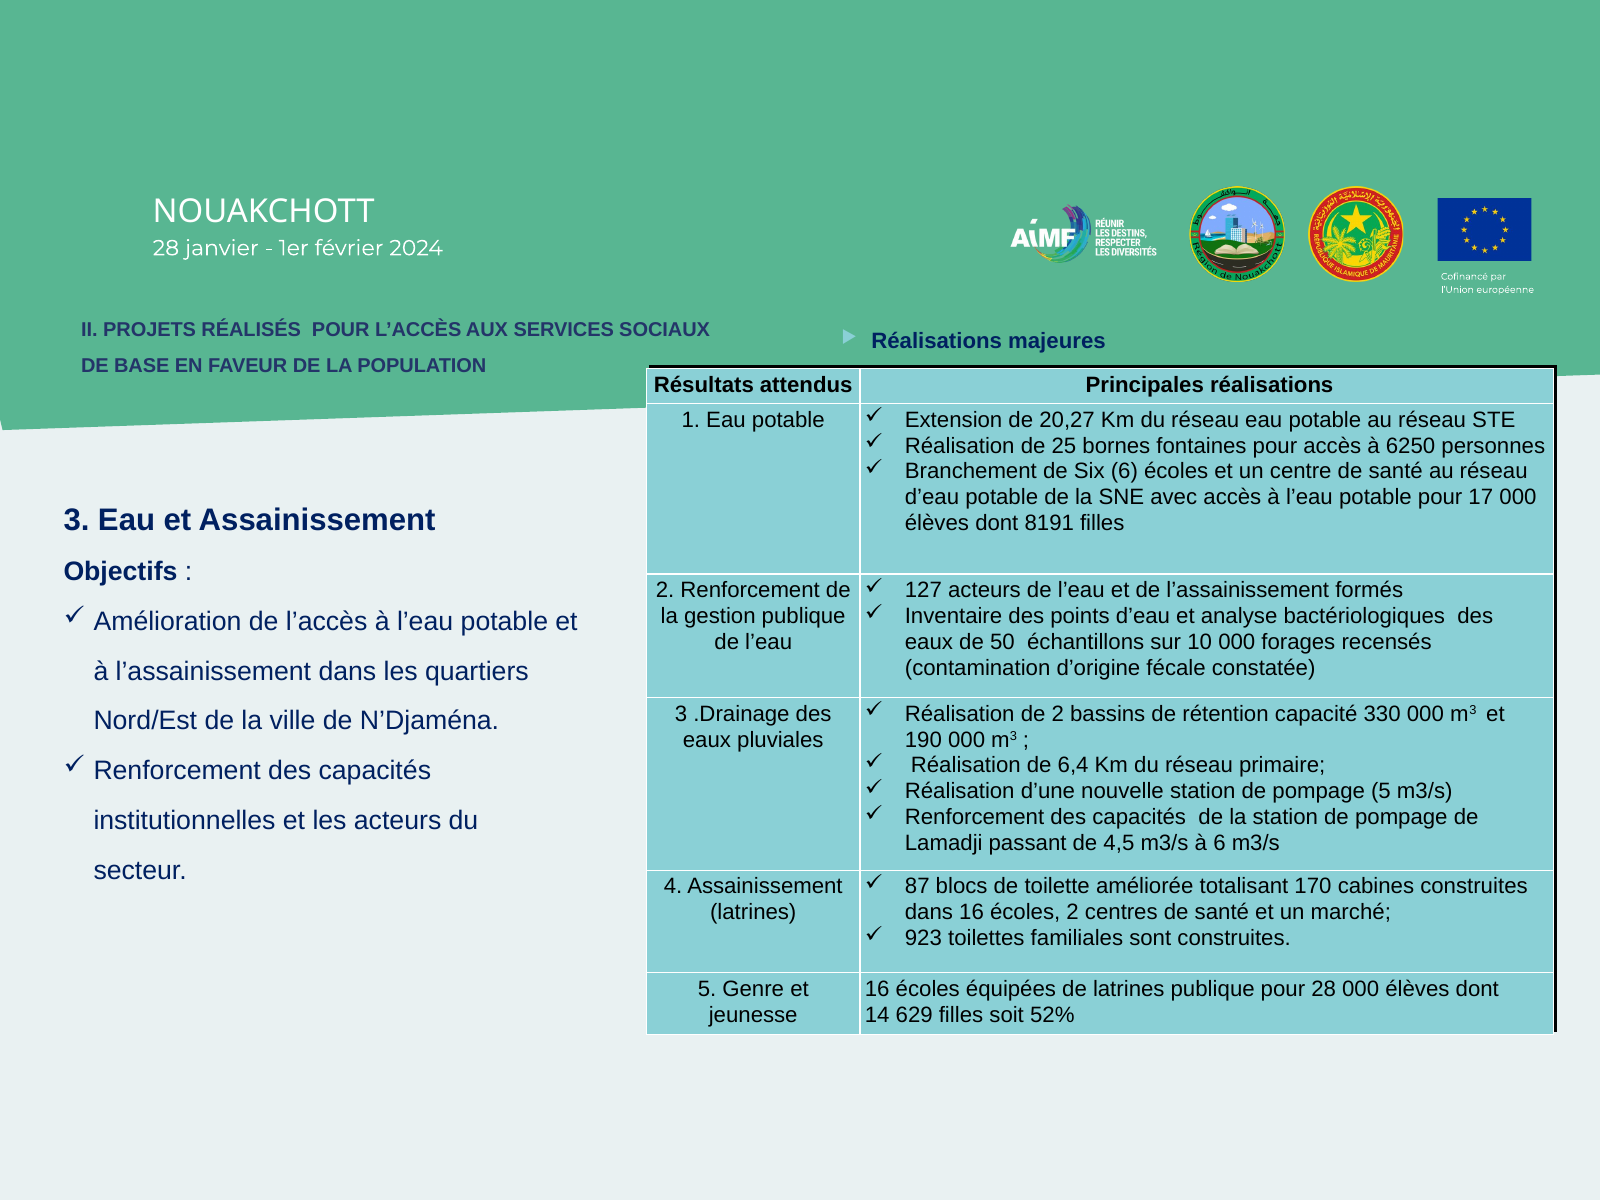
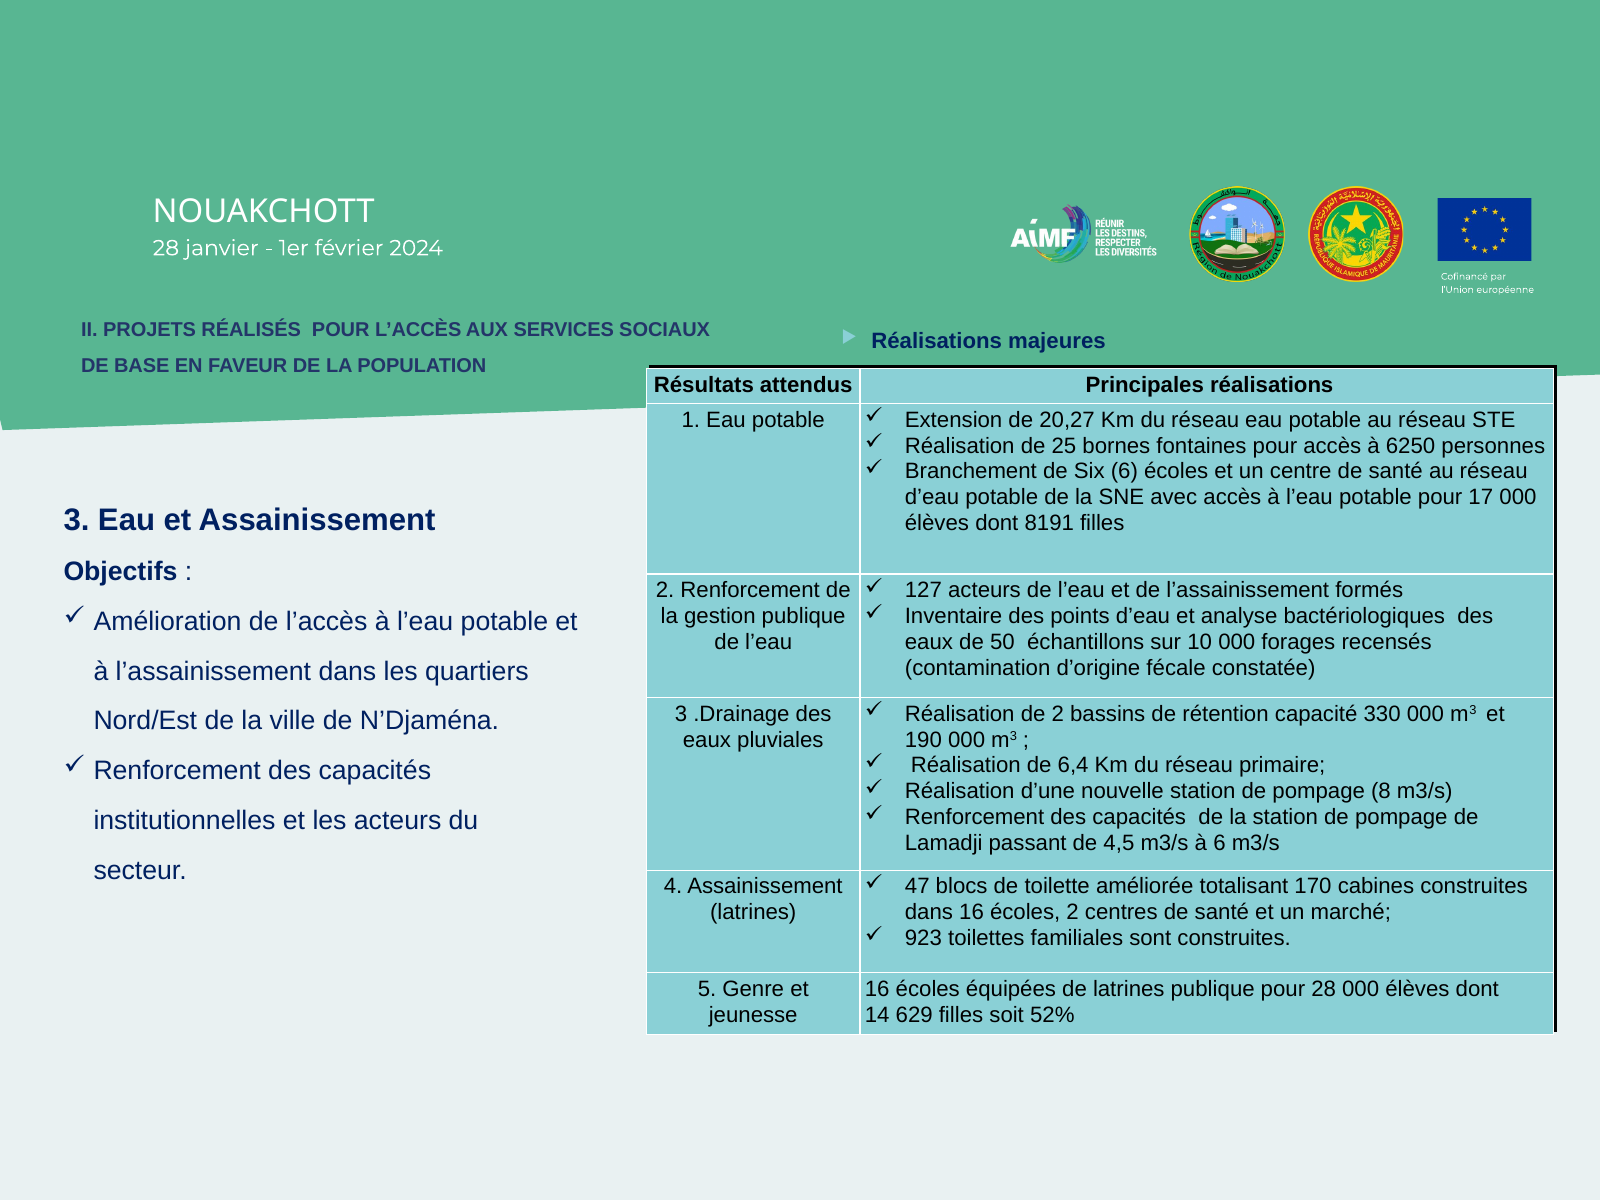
pompage 5: 5 -> 8
87: 87 -> 47
